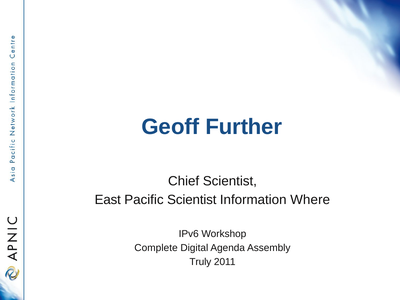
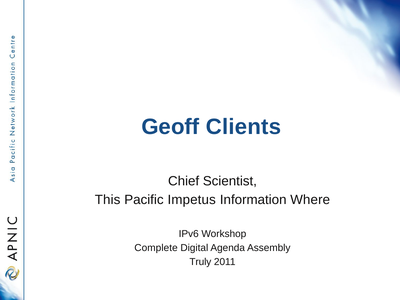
Further: Further -> Clients
East: East -> This
Pacific Scientist: Scientist -> Impetus
